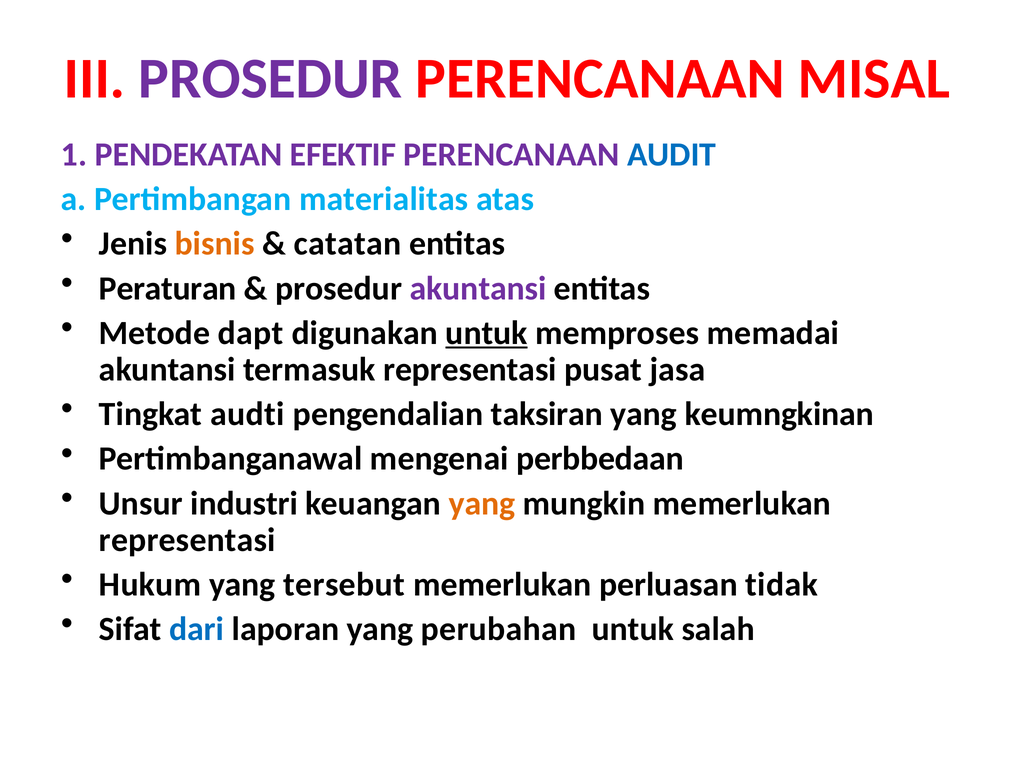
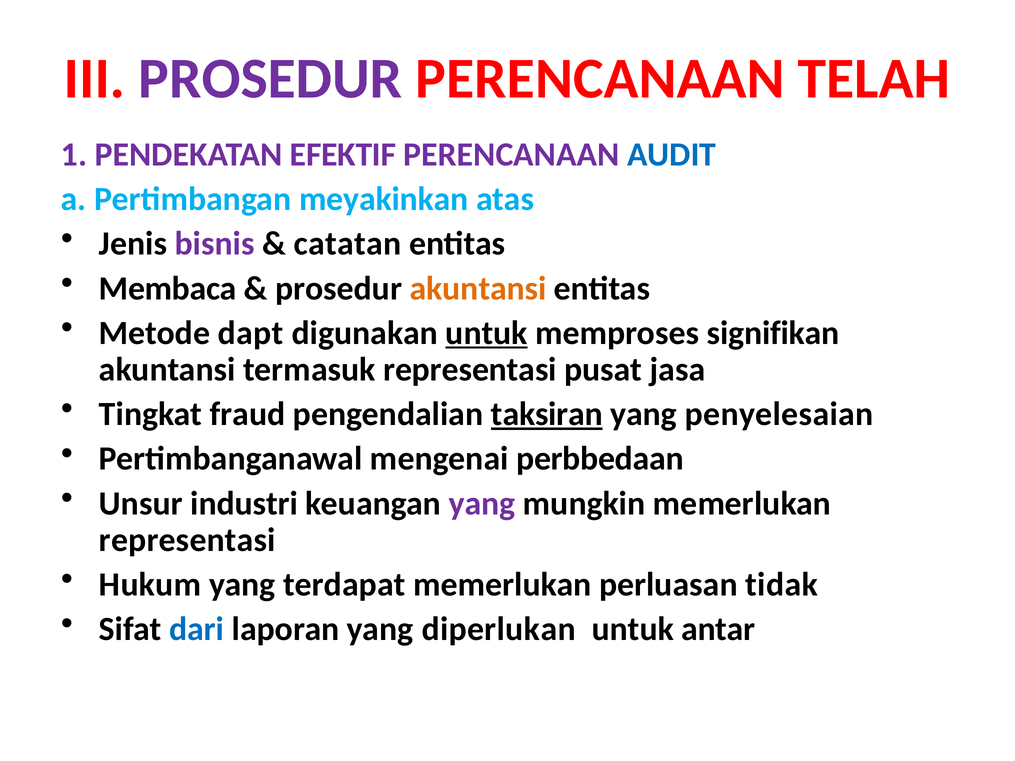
MISAL: MISAL -> TELAH
materialitas: materialitas -> meyakinkan
bisnis colour: orange -> purple
Peraturan: Peraturan -> Membaca
akuntansi at (478, 289) colour: purple -> orange
memadai: memadai -> signifikan
audti: audti -> fraud
taksiran underline: none -> present
keumngkinan: keumngkinan -> penyelesaian
yang at (482, 504) colour: orange -> purple
tersebut: tersebut -> terdapat
perubahan: perubahan -> diperlukan
salah: salah -> antar
